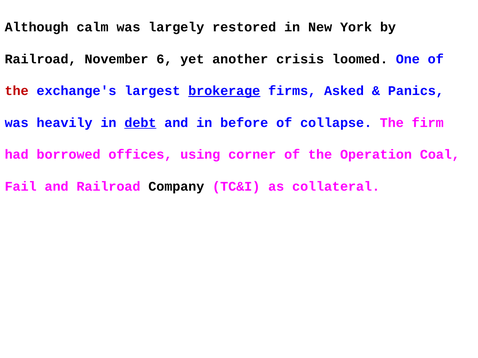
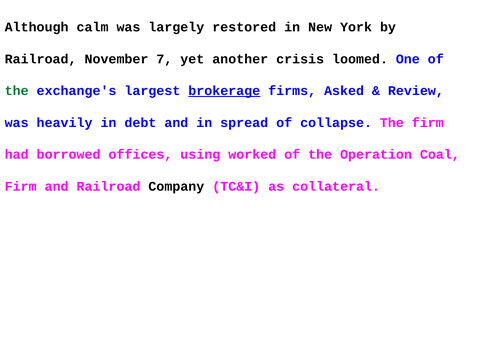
6: 6 -> 7
the at (17, 91) colour: red -> green
Panics: Panics -> Review
debt underline: present -> none
before: before -> spread
corner: corner -> worked
Fail at (21, 187): Fail -> Firm
